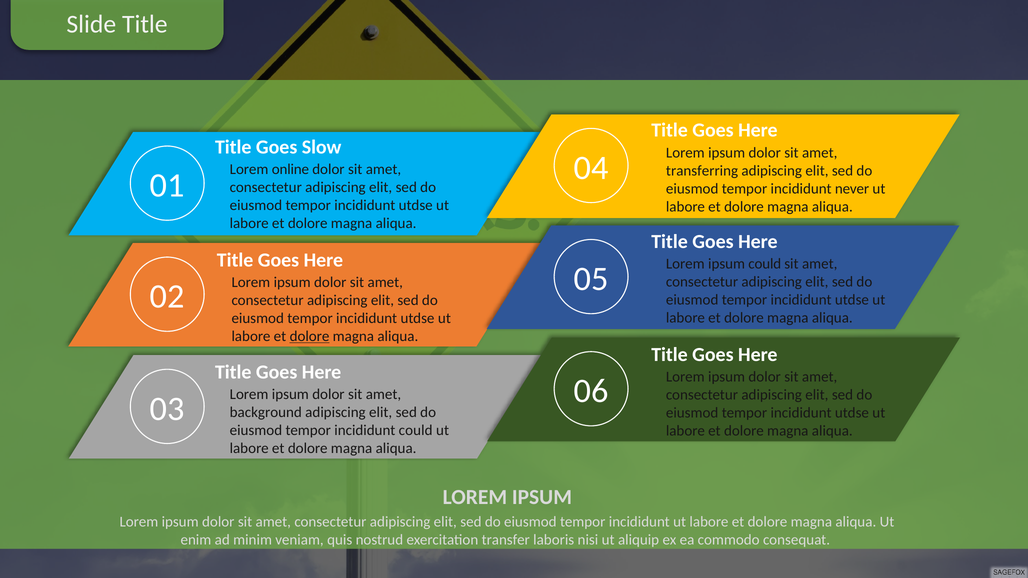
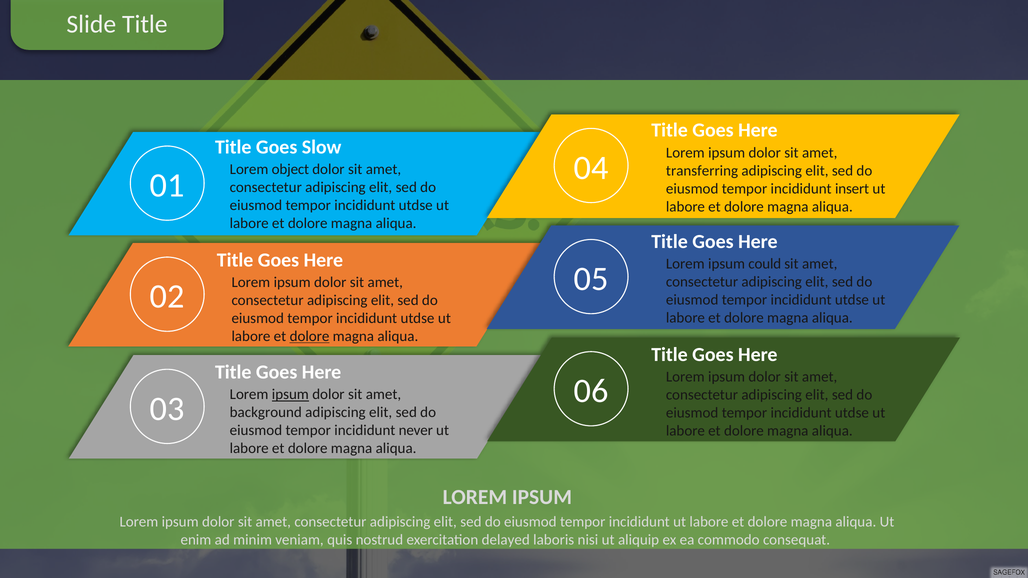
online: online -> object
never: never -> insert
ipsum at (290, 395) underline: none -> present
incididunt could: could -> never
transfer: transfer -> delayed
